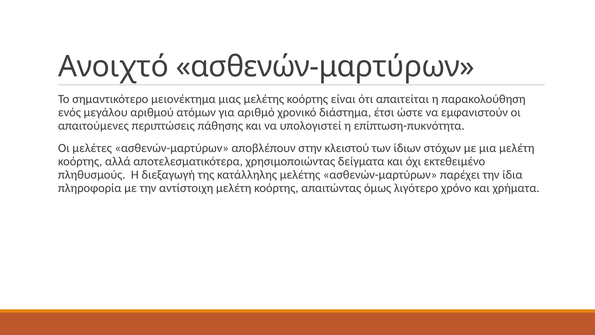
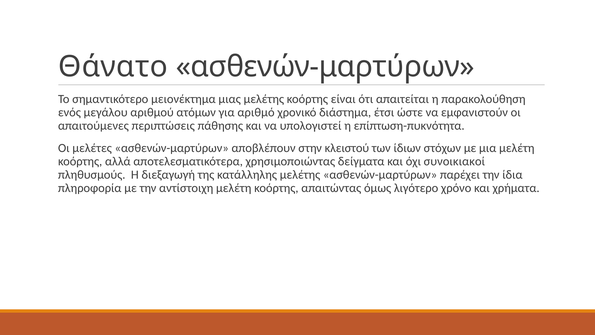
Ανοιχτό: Ανοιχτό -> Θάνατο
εκτεθειμένο: εκτεθειμένο -> συνοικιακοί
